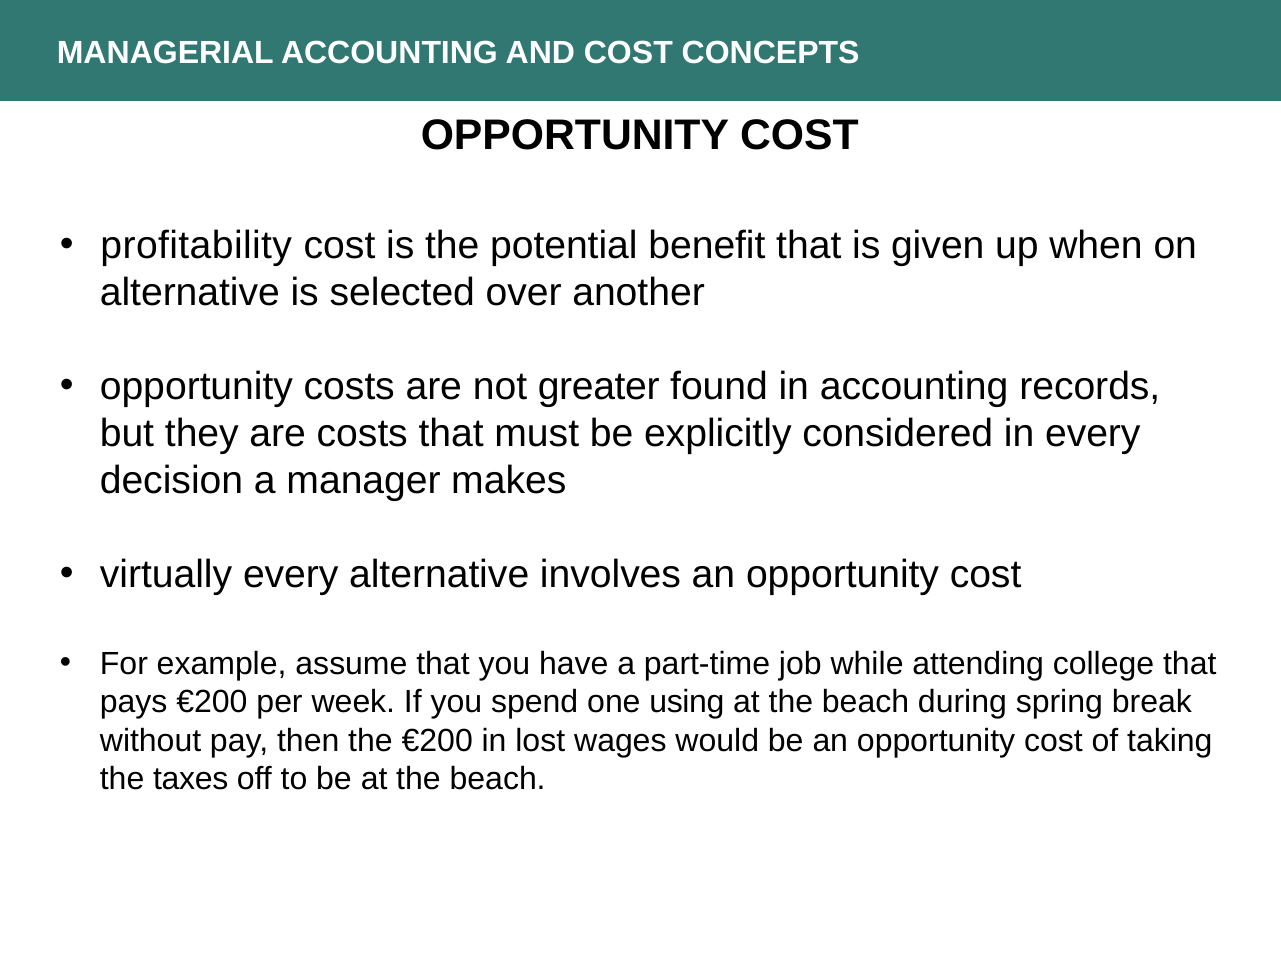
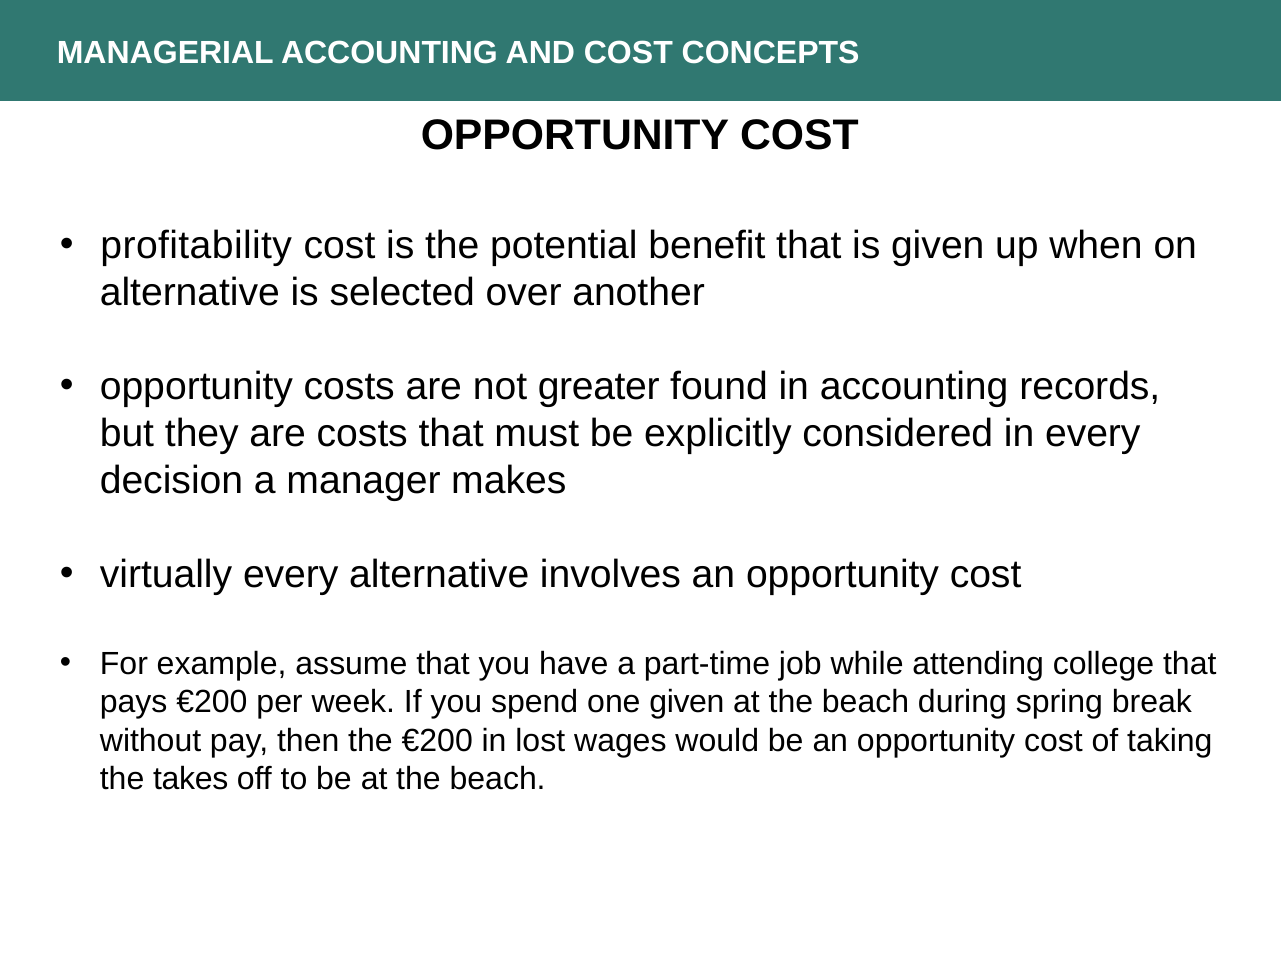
one using: using -> given
taxes: taxes -> takes
